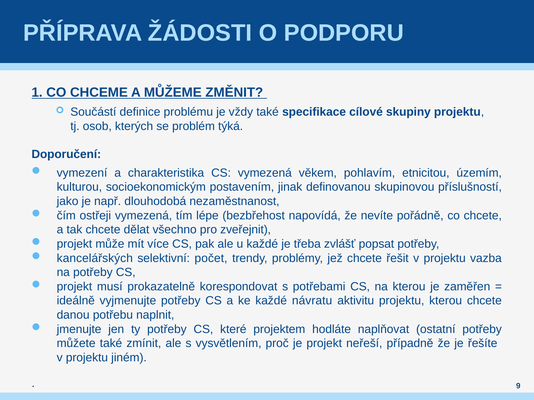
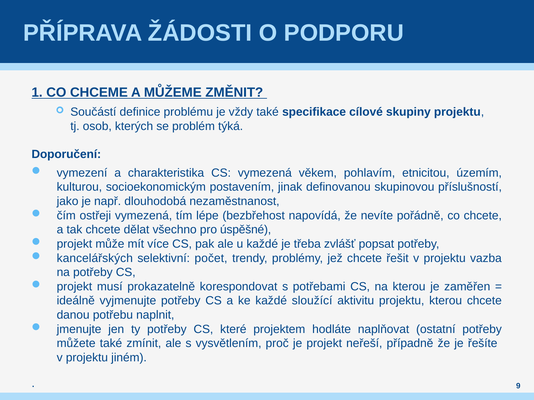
zveřejnit: zveřejnit -> úspěšné
návratu: návratu -> sloužící
